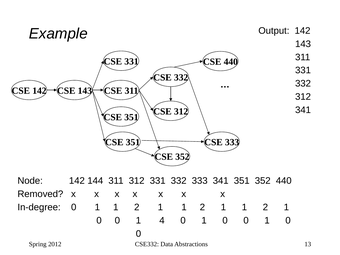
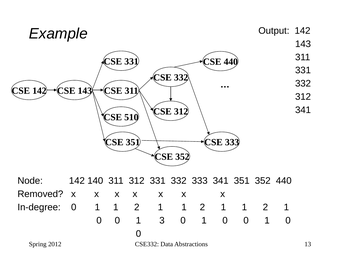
351 at (131, 117): 351 -> 510
144: 144 -> 140
4: 4 -> 3
